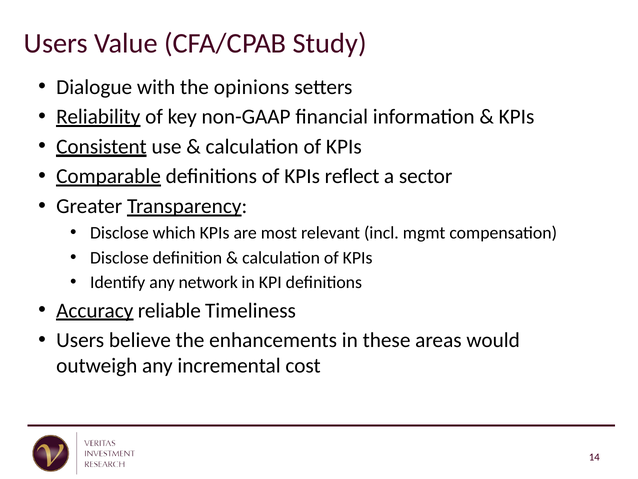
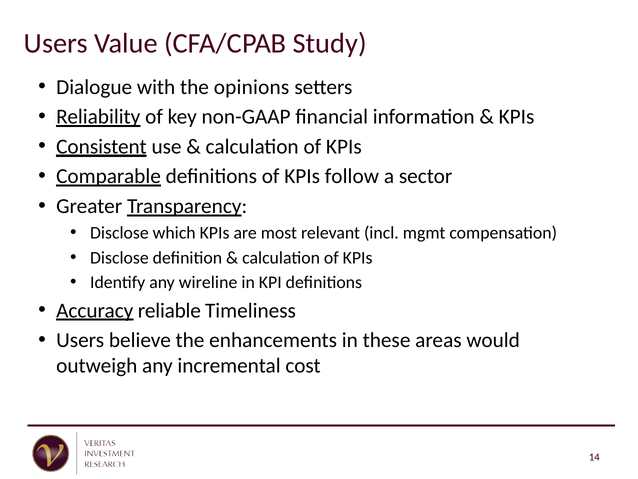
reflect: reflect -> follow
network: network -> wireline
